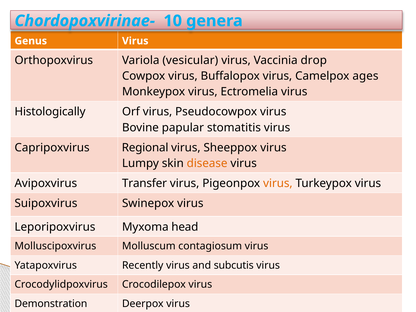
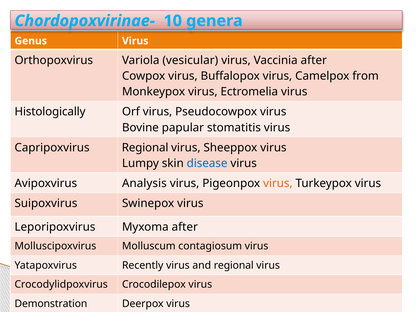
Vaccinia drop: drop -> after
ages: ages -> from
disease colour: orange -> blue
Transfer: Transfer -> Analysis
Myxoma head: head -> after
and subcutis: subcutis -> regional
